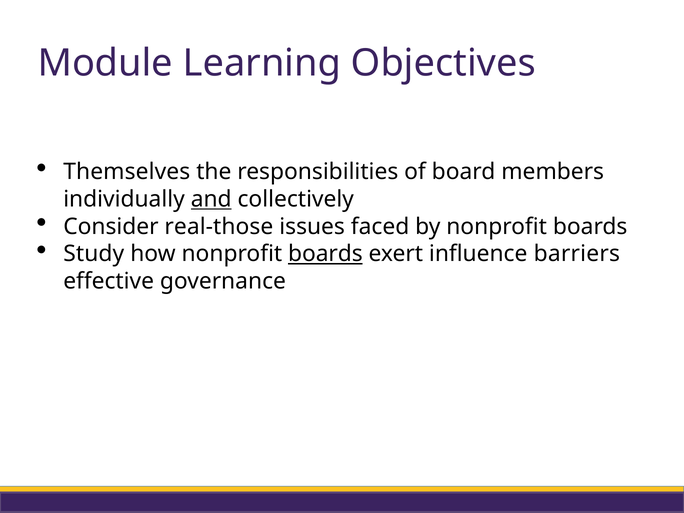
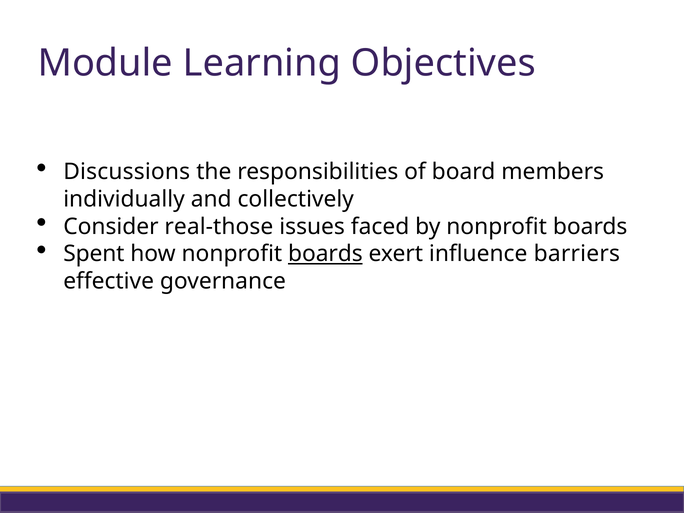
Themselves: Themselves -> Discussions
and underline: present -> none
Study: Study -> Spent
